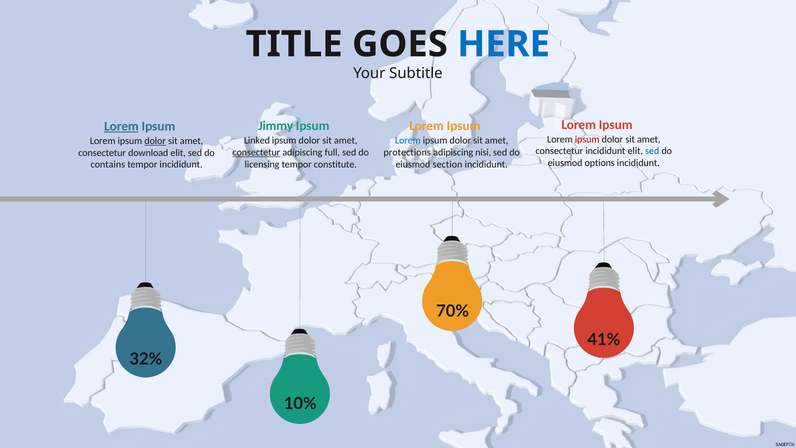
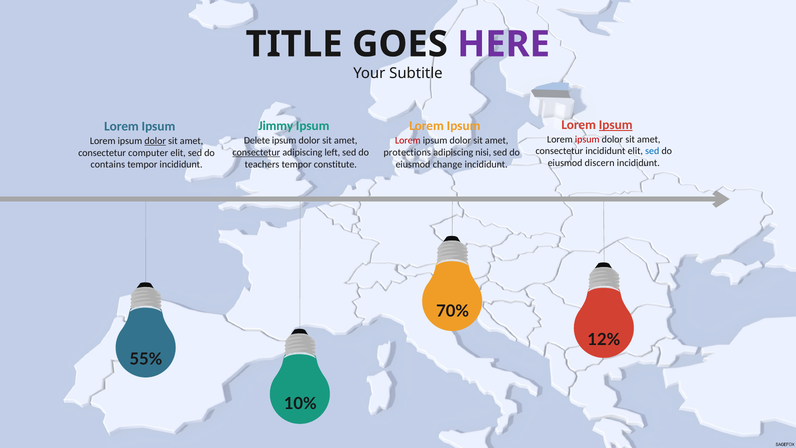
HERE colour: blue -> purple
Ipsum at (616, 125) underline: none -> present
Lorem at (122, 126) underline: present -> none
Linked: Linked -> Delete
Lorem at (408, 140) colour: blue -> red
full: full -> left
download: download -> computer
options: options -> discern
licensing: licensing -> teachers
section: section -> change
41%: 41% -> 12%
32%: 32% -> 55%
